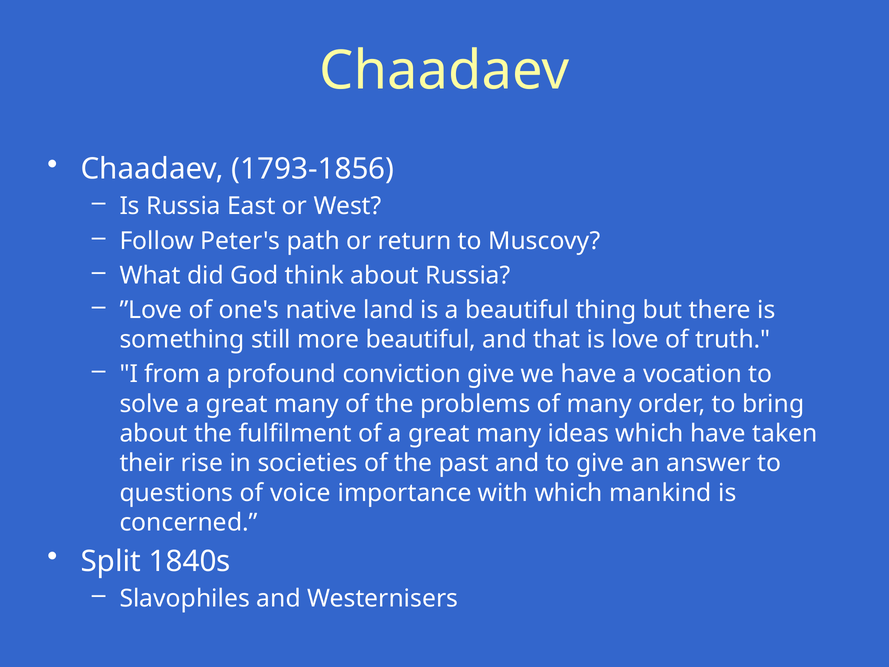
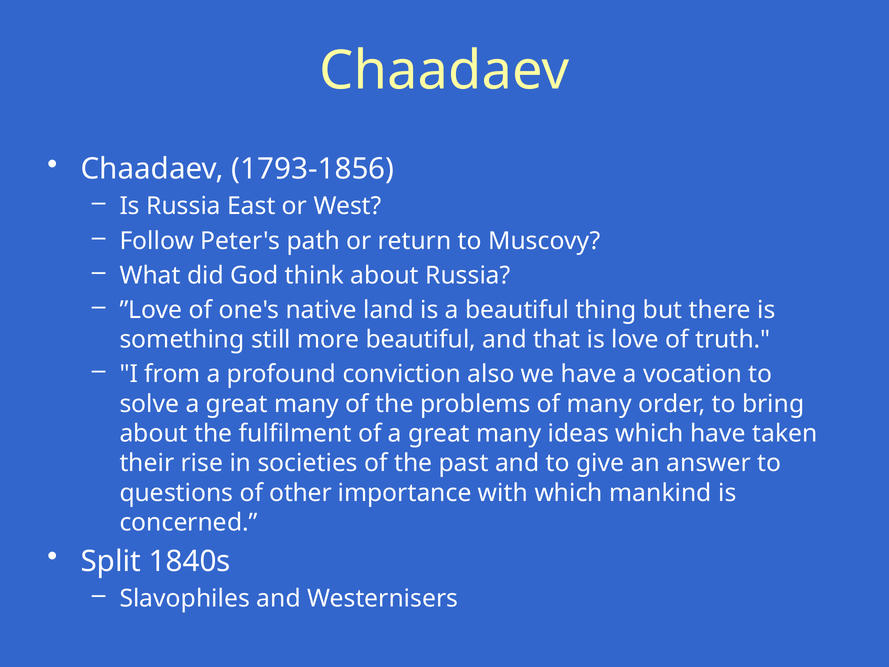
conviction give: give -> also
voice: voice -> other
